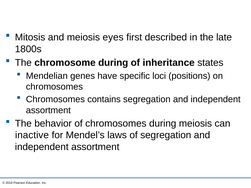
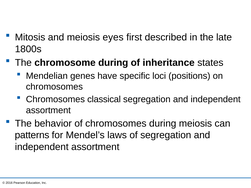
contains: contains -> classical
inactive: inactive -> patterns
